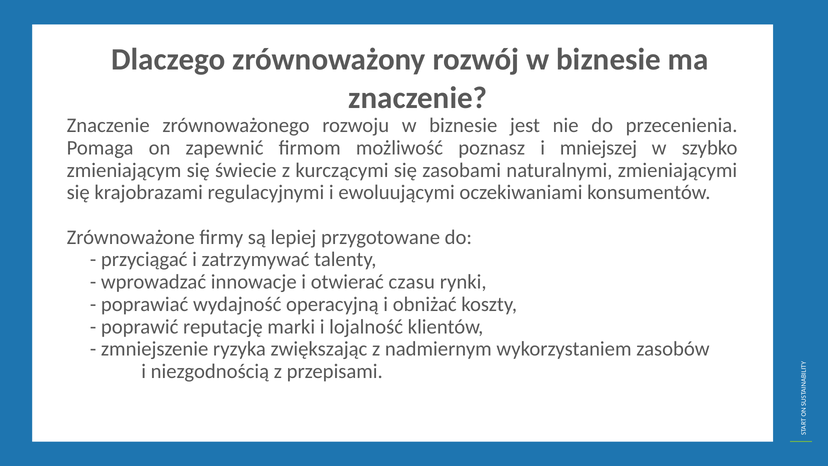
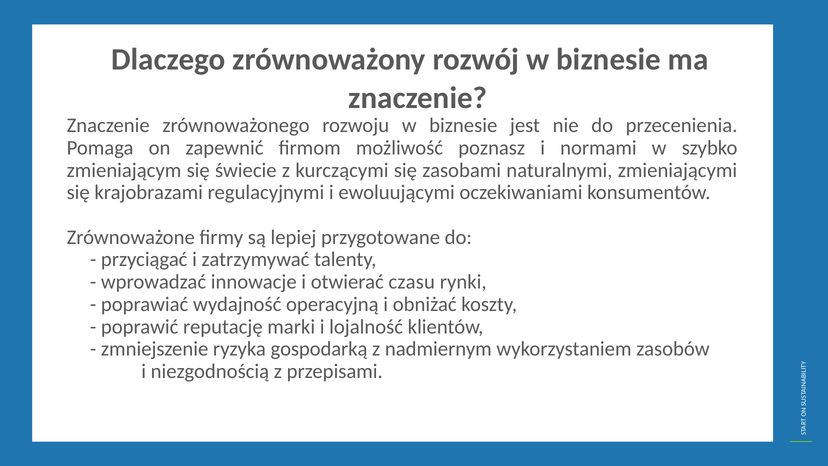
mniejszej: mniejszej -> normami
zwiększając: zwiększając -> gospodarką
